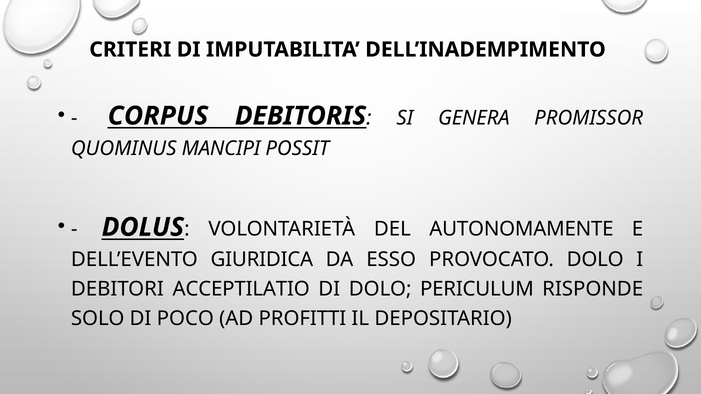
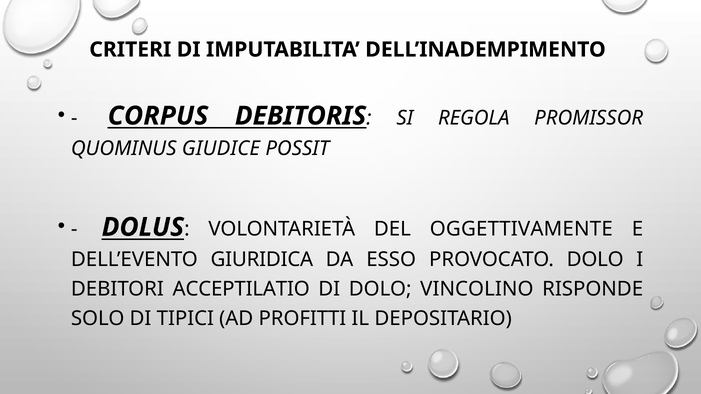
GENERA: GENERA -> REGOLA
MANCIPI: MANCIPI -> GIUDICE
AUTONOMAMENTE: AUTONOMAMENTE -> OGGETTIVAMENTE
PERICULUM: PERICULUM -> VINCOLINO
POCO: POCO -> TIPICI
